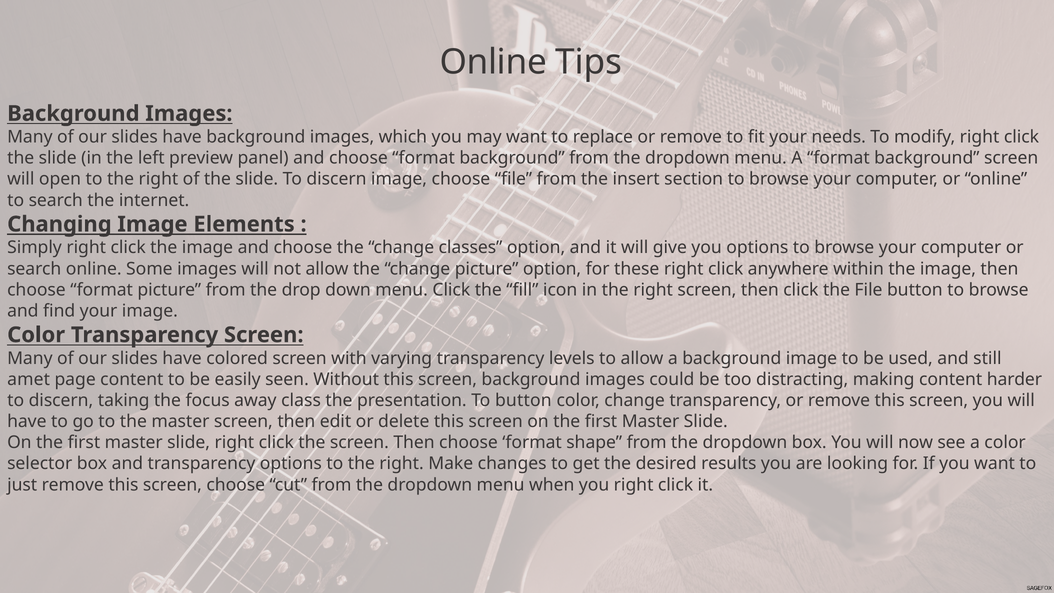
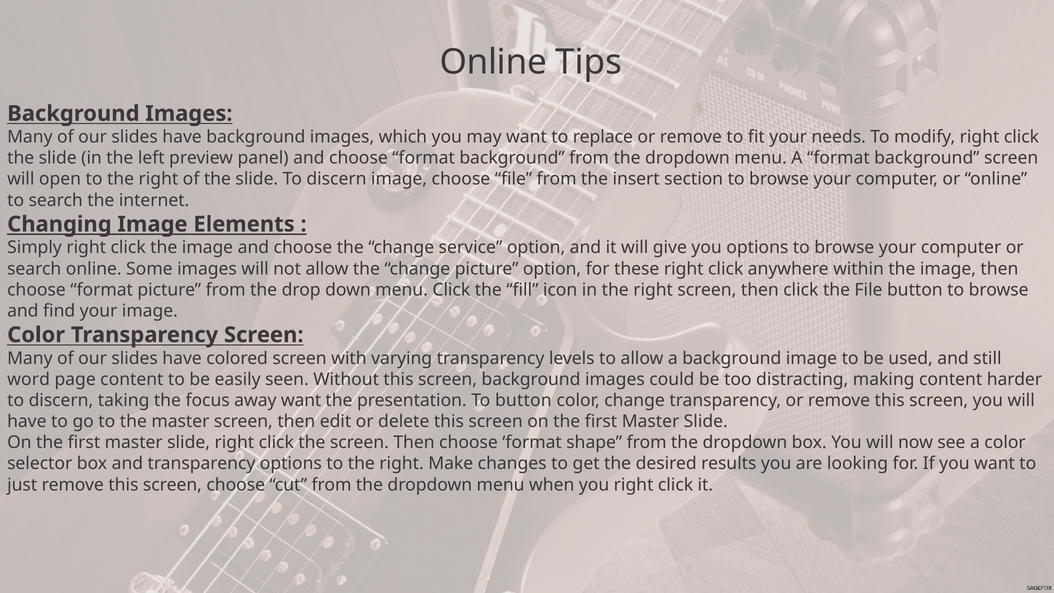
classes: classes -> service
amet: amet -> word
away class: class -> want
